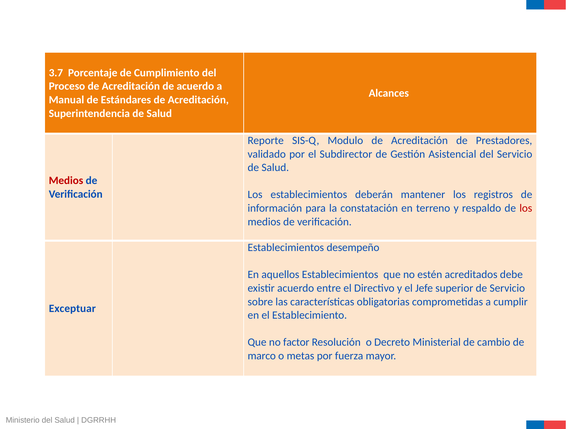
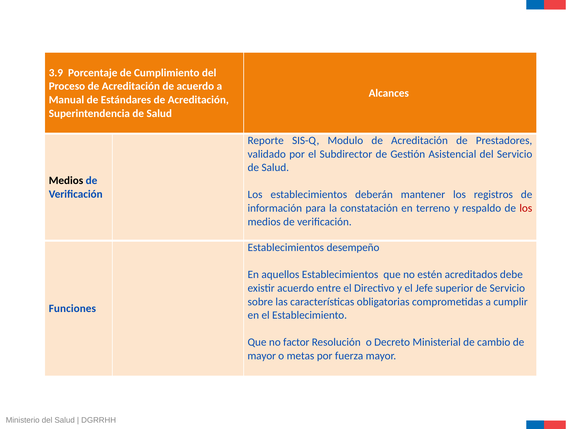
3.7: 3.7 -> 3.9
Medios at (66, 180) colour: red -> black
Exceptuar: Exceptuar -> Funciones
marco at (262, 356): marco -> mayor
